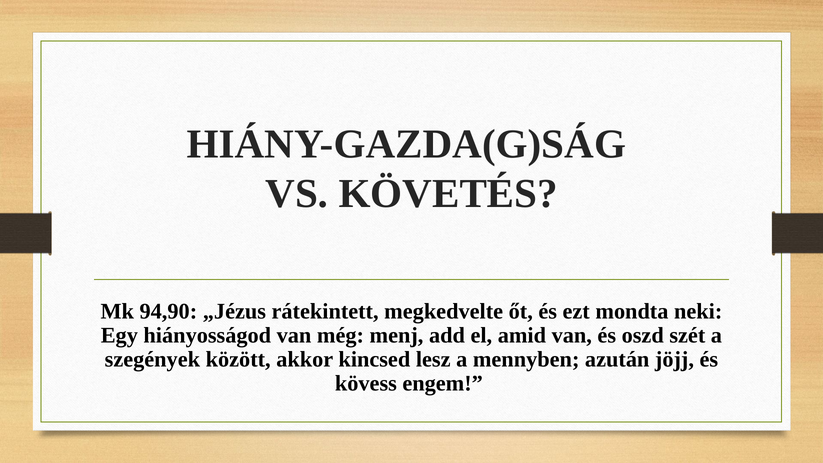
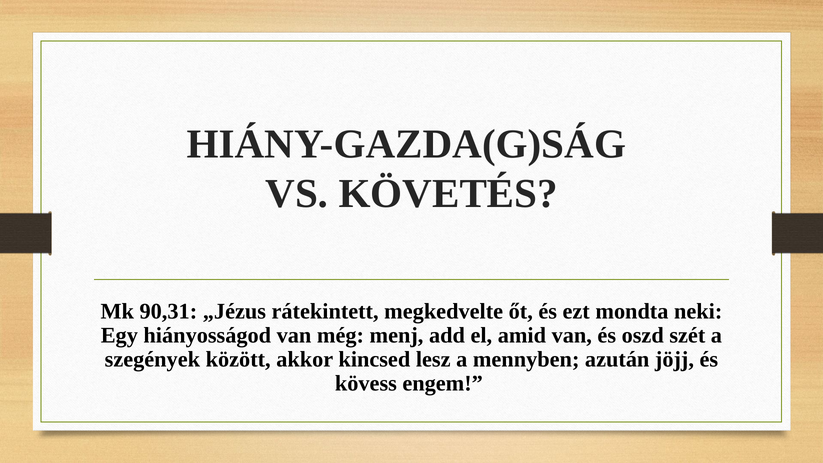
94,90: 94,90 -> 90,31
